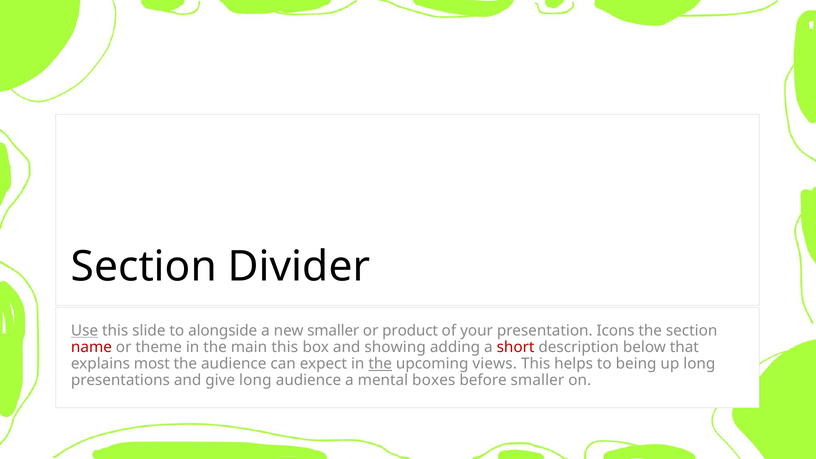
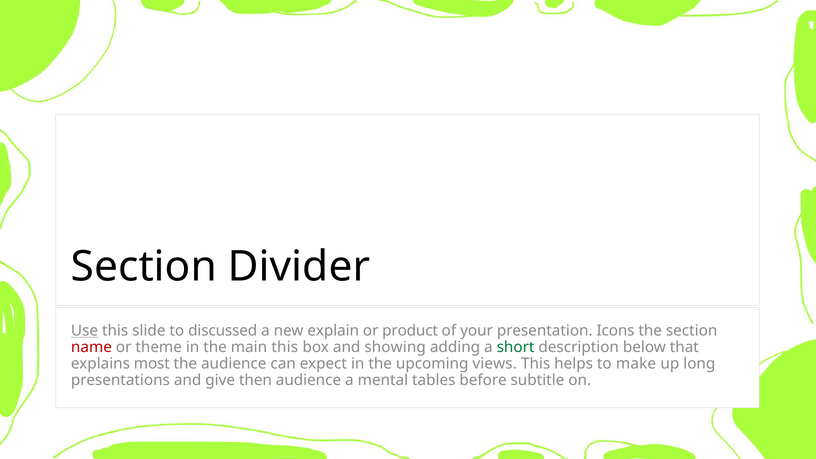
alongside: alongside -> discussed
new smaller: smaller -> explain
short colour: red -> green
the at (380, 364) underline: present -> none
being: being -> make
give long: long -> then
boxes: boxes -> tables
before smaller: smaller -> subtitle
